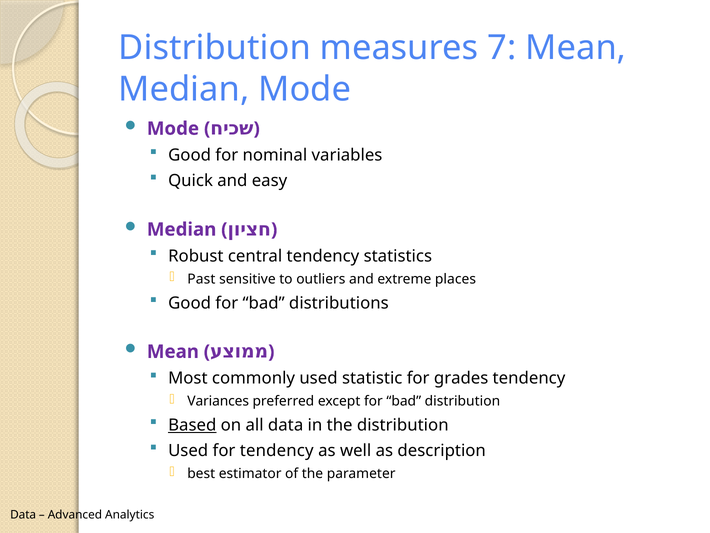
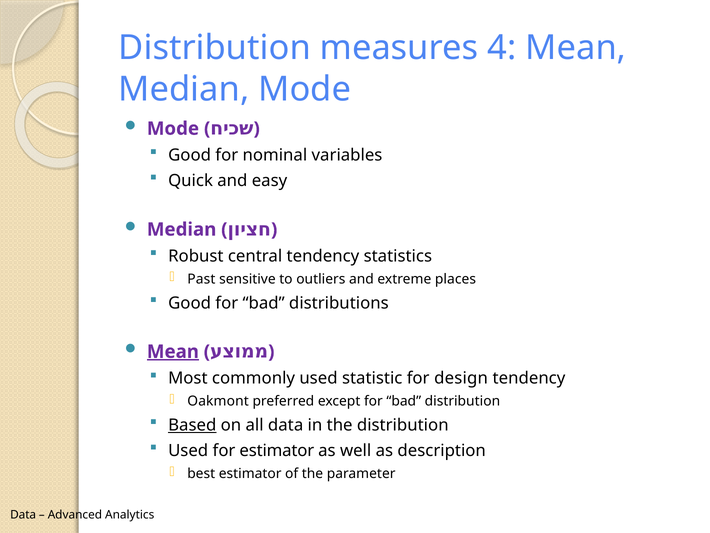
7: 7 -> 4
Mean at (173, 351) underline: none -> present
grades: grades -> design
Variances: Variances -> Oakmont
for tendency: tendency -> estimator
